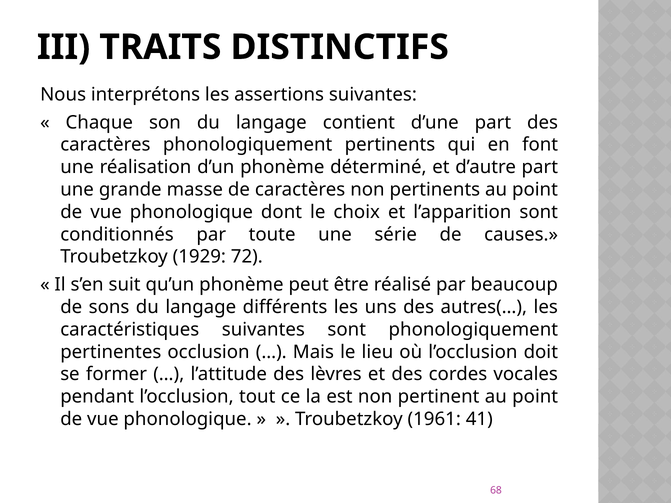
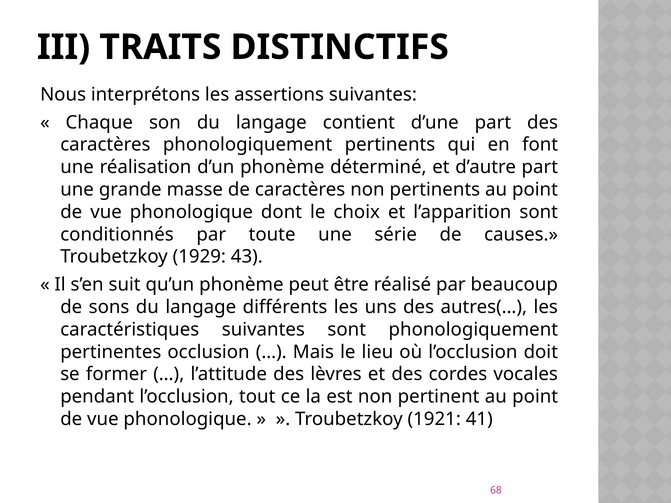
72: 72 -> 43
1961: 1961 -> 1921
